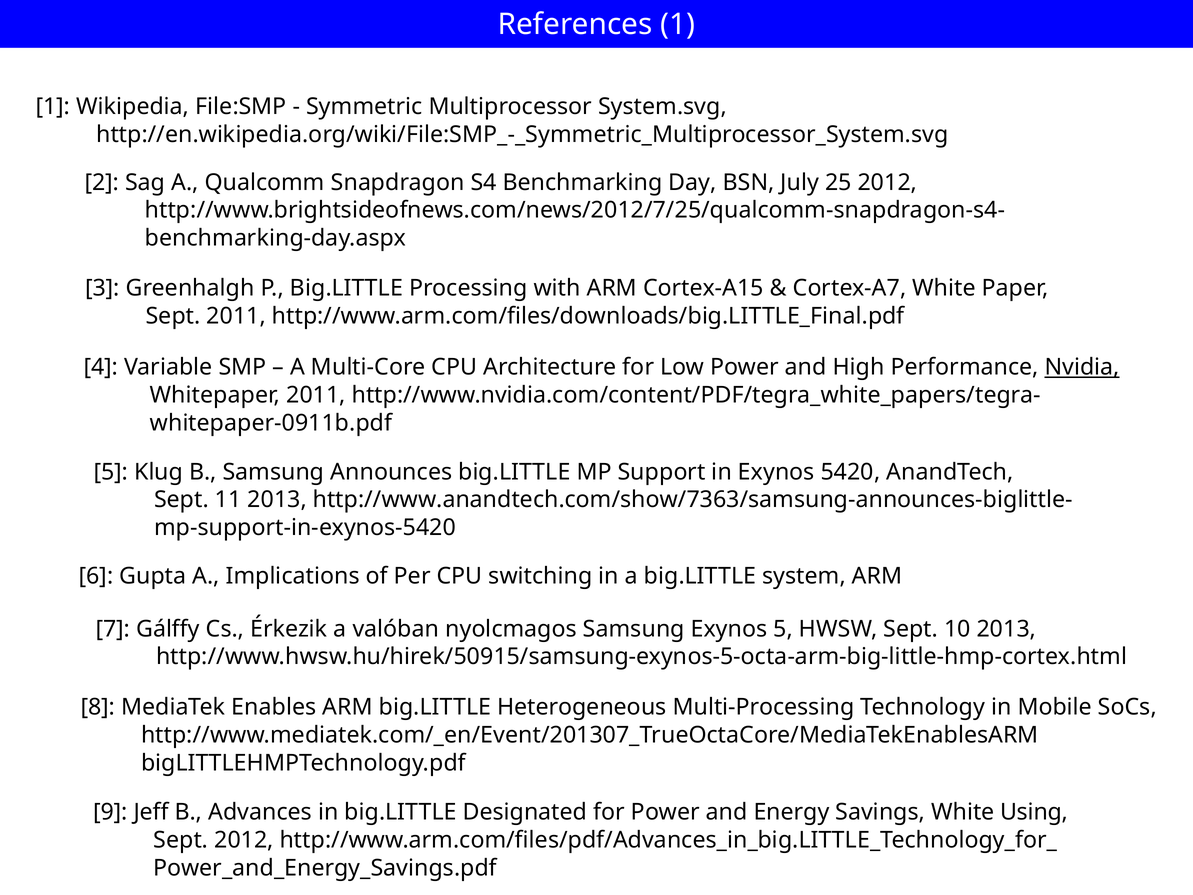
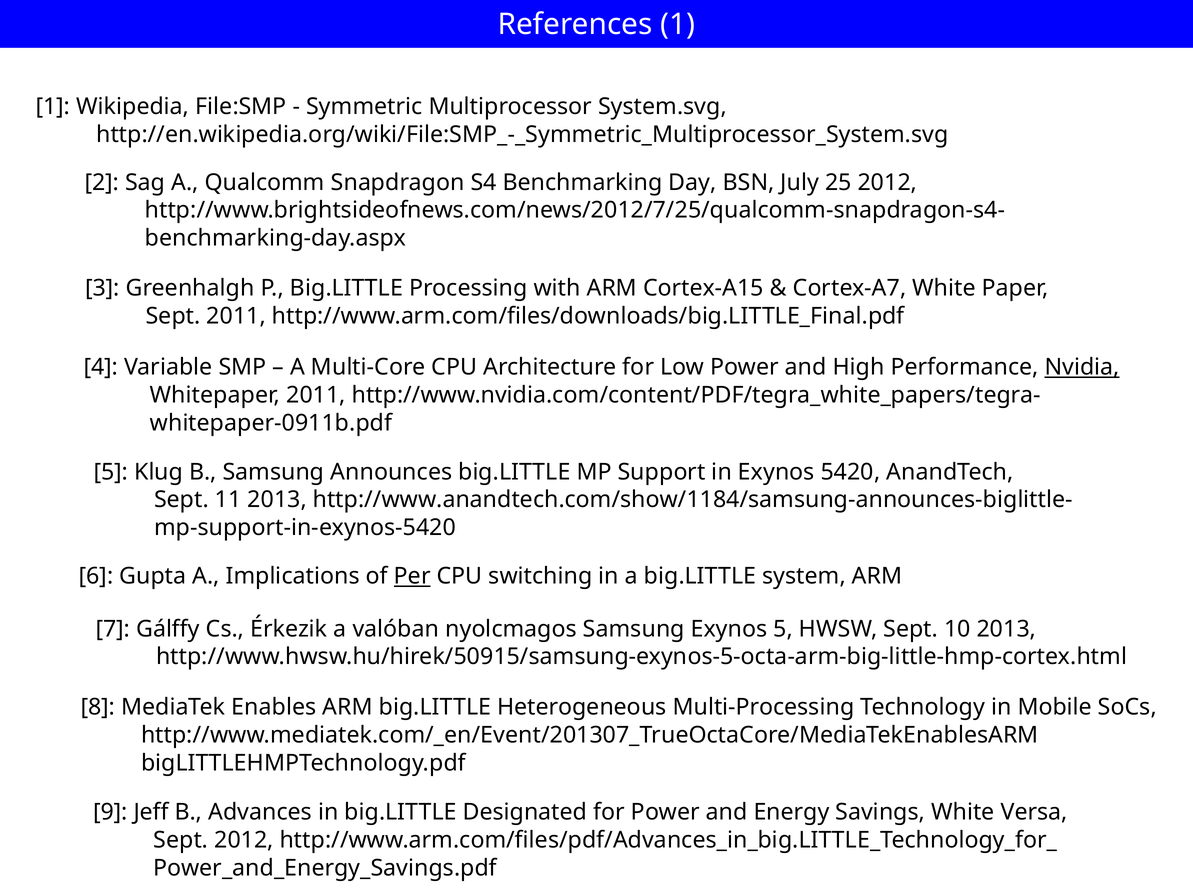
http://www.anandtech.com/show/7363/samsung-announces-biglittle-: http://www.anandtech.com/show/7363/samsung-announces-biglittle- -> http://www.anandtech.com/show/1184/samsung-announces-biglittle-
Per underline: none -> present
Using: Using -> Versa
